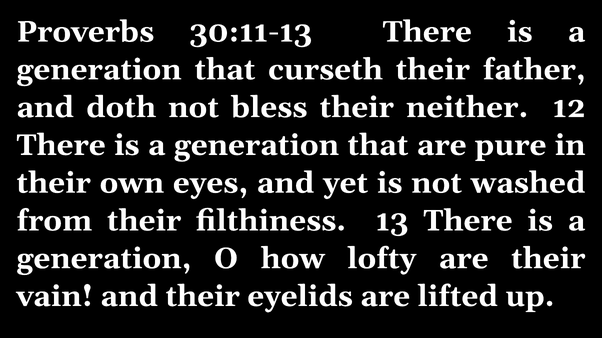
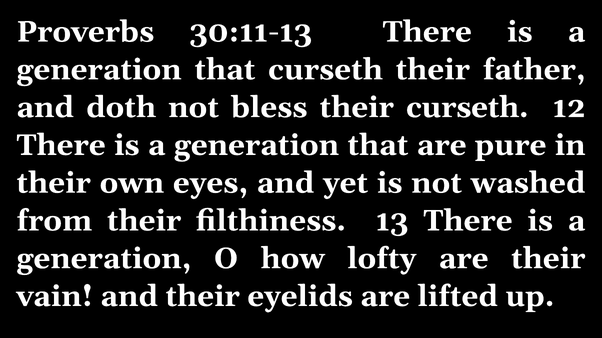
their neither: neither -> curseth
